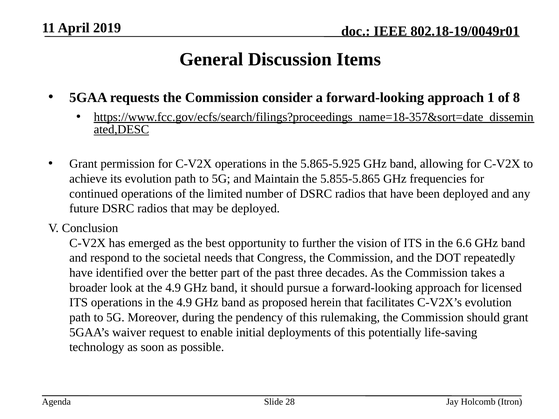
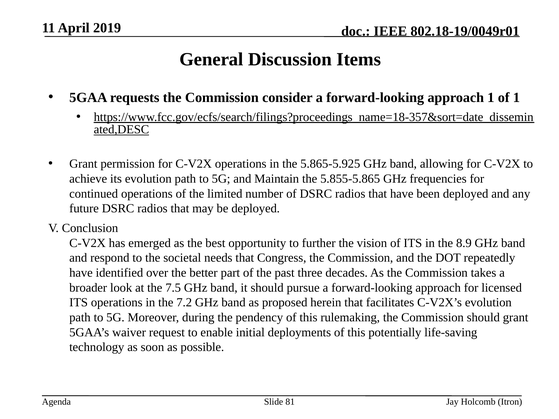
of 8: 8 -> 1
6.6: 6.6 -> 8.9
at the 4.9: 4.9 -> 7.5
in the 4.9: 4.9 -> 7.2
28: 28 -> 81
